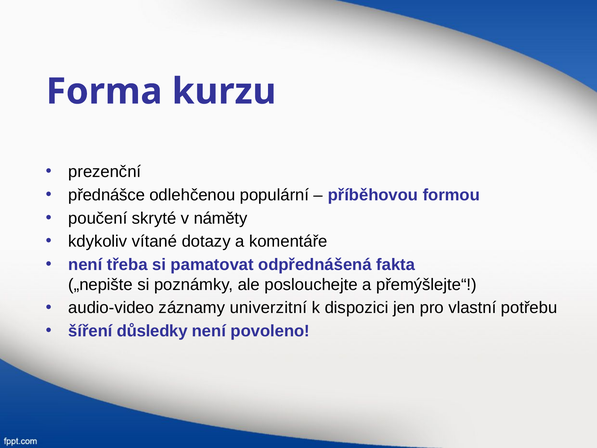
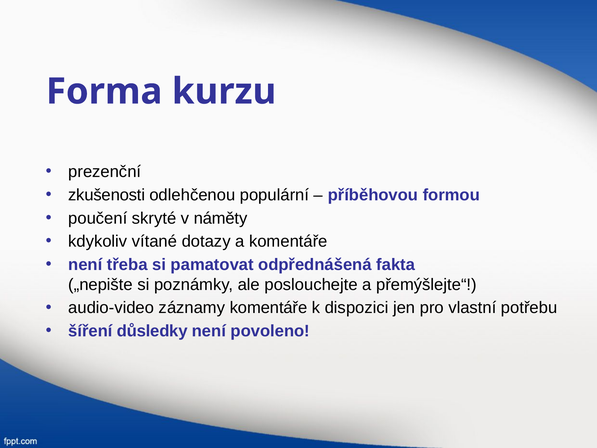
přednášce: přednášce -> zkušenosti
záznamy univerzitní: univerzitní -> komentáře
